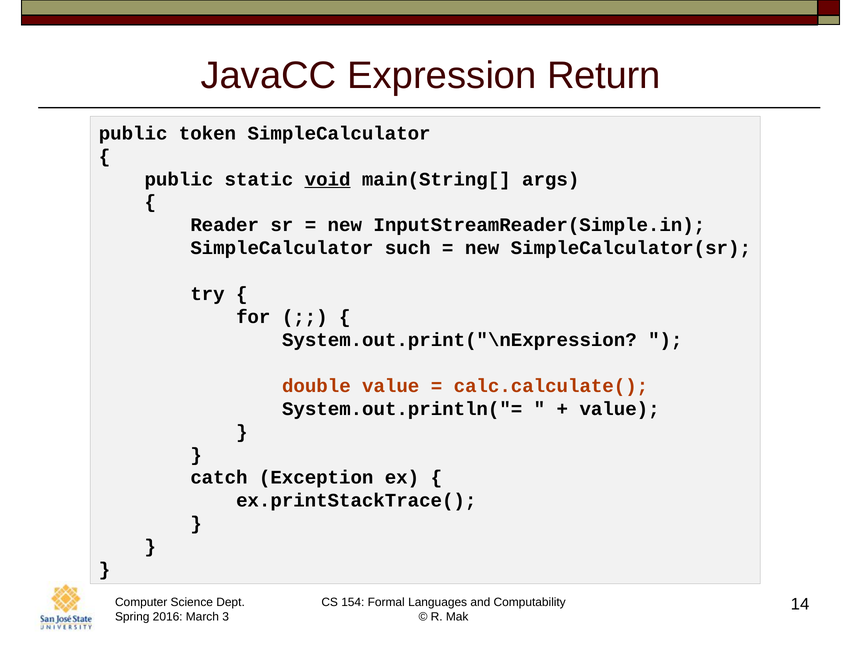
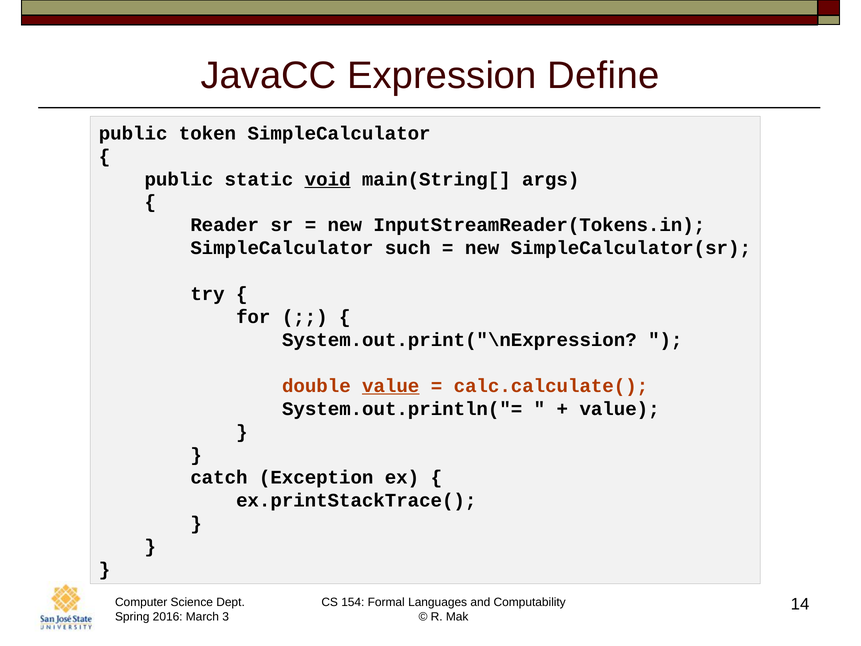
Return: Return -> Define
InputStreamReader(Simple.in: InputStreamReader(Simple.in -> InputStreamReader(Tokens.in
value at (391, 386) underline: none -> present
